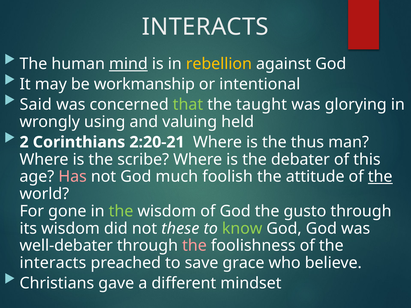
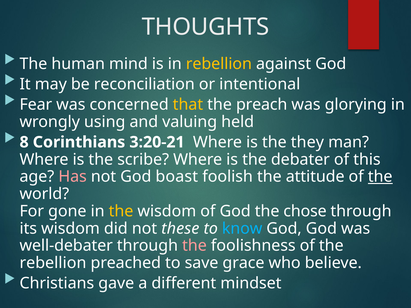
INTERACTS at (205, 27): INTERACTS -> THOUGHTS
mind underline: present -> none
workmanship: workmanship -> reconciliation
Said: Said -> Fear
that colour: light green -> yellow
taught: taught -> preach
2: 2 -> 8
2:20-21: 2:20-21 -> 3:20-21
thus: thus -> they
much: much -> boast
the at (121, 211) colour: light green -> yellow
gusto: gusto -> chose
know colour: light green -> light blue
interacts at (53, 263): interacts -> rebellion
